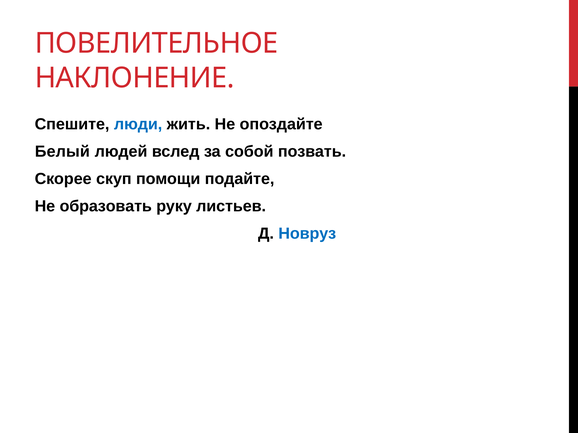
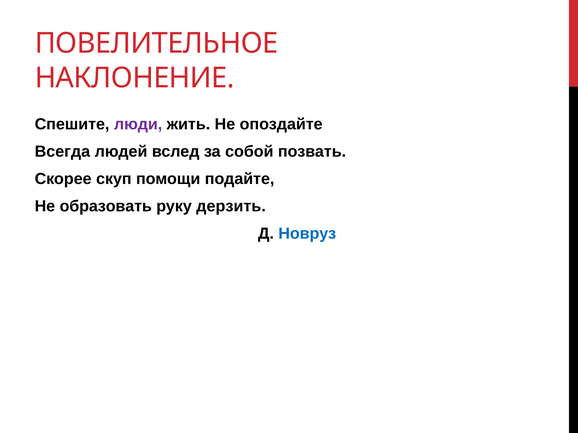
люди colour: blue -> purple
Белый: Белый -> Всегда
листьев: листьев -> дерзить
